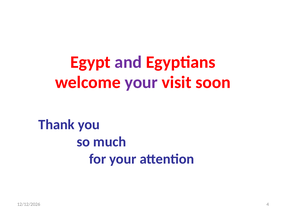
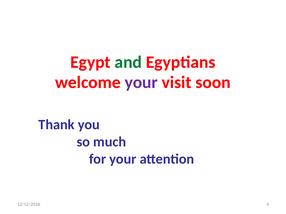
and colour: purple -> green
